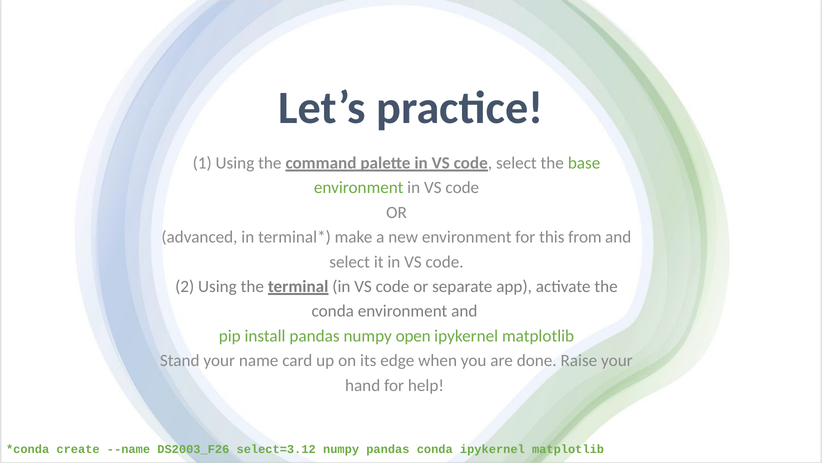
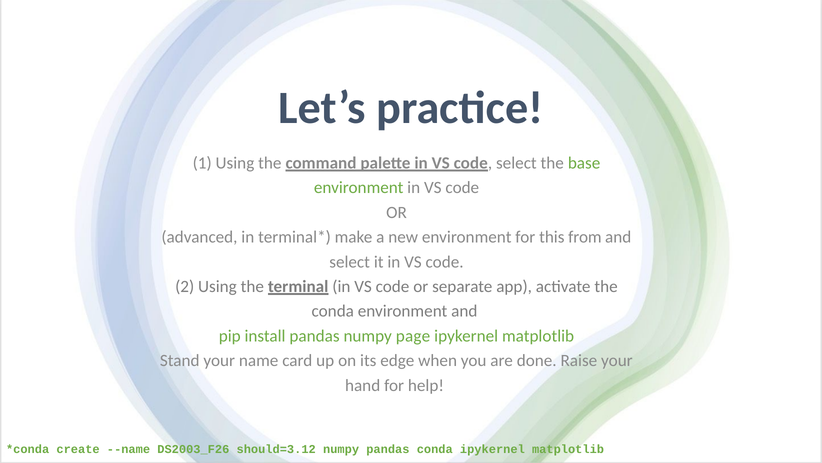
open: open -> page
select=3.12: select=3.12 -> should=3.12
